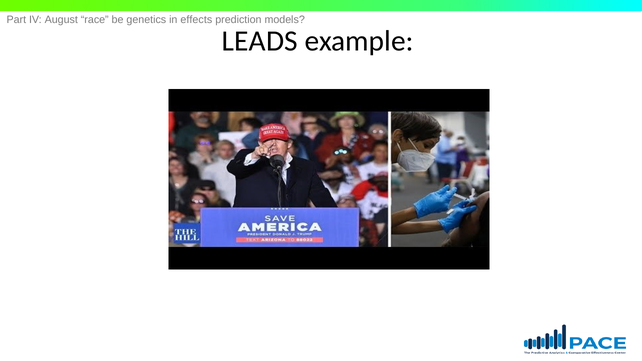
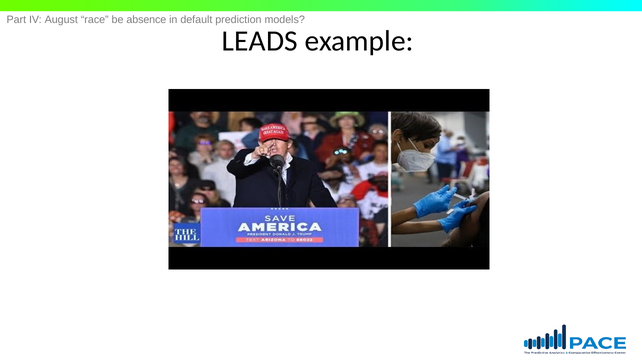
genetics: genetics -> absence
effects: effects -> default
